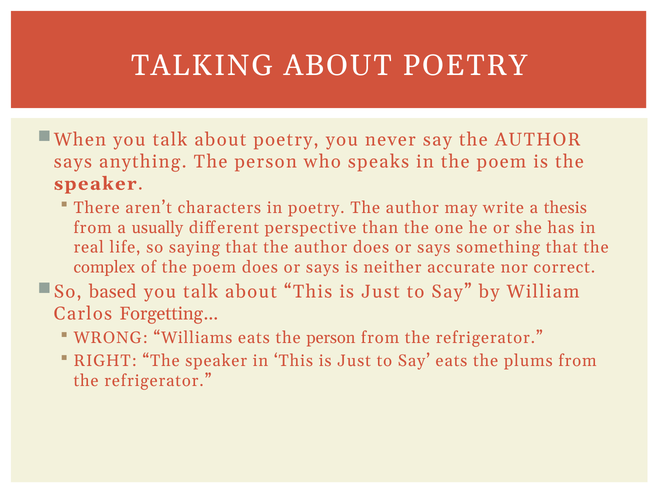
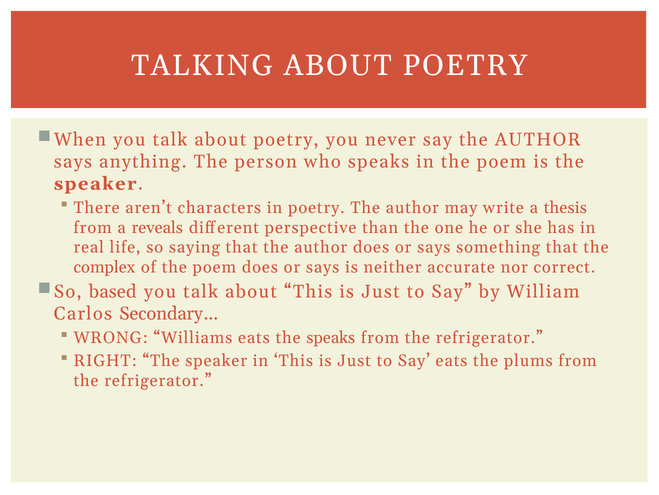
usually: usually -> reveals
Forgetting…: Forgetting… -> Secondary…
eats the person: person -> speaks
